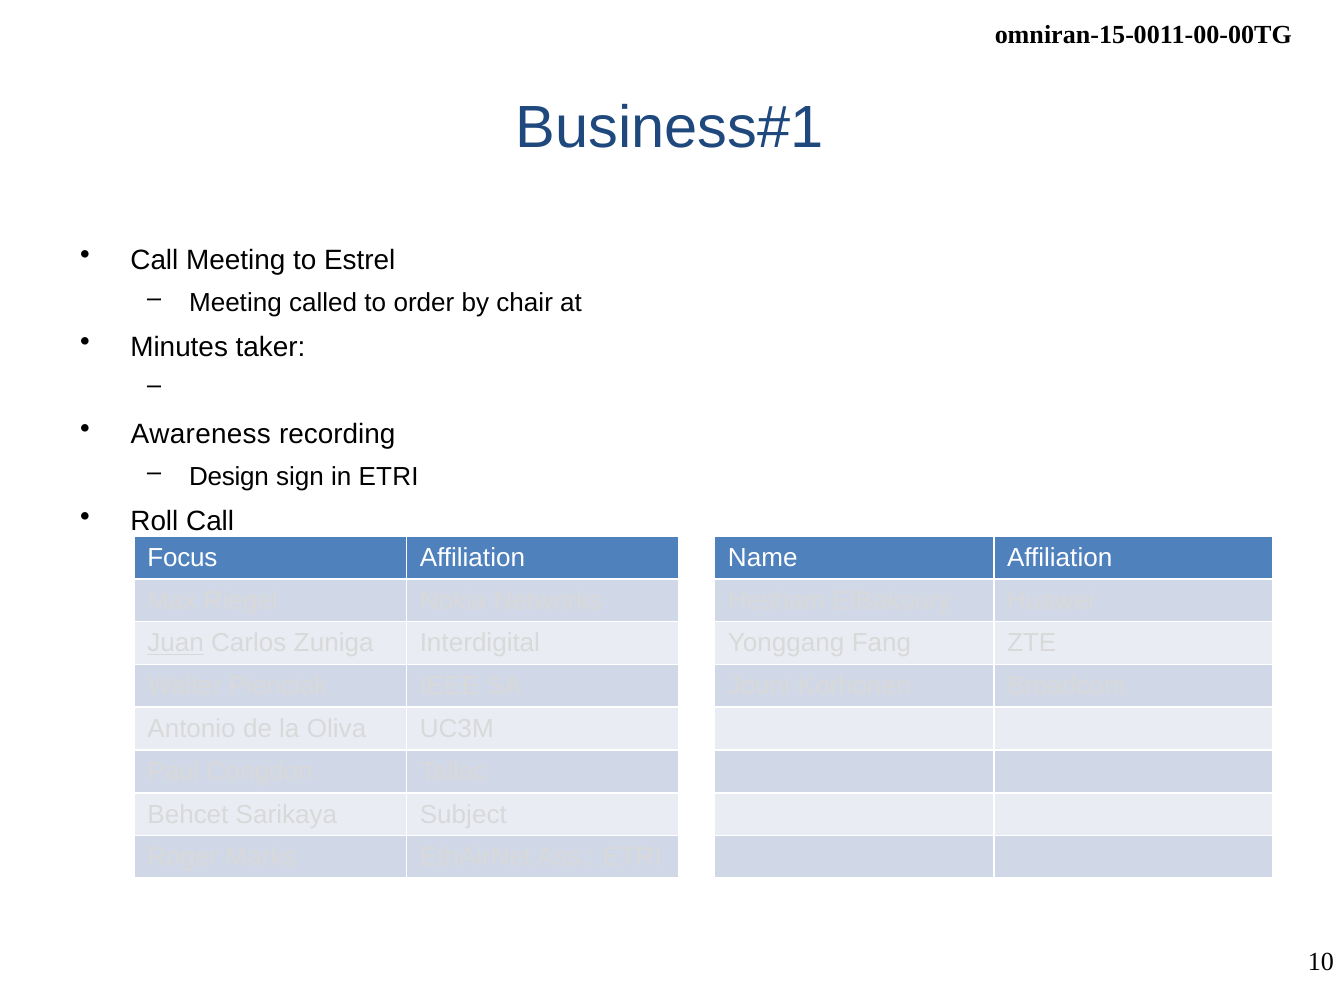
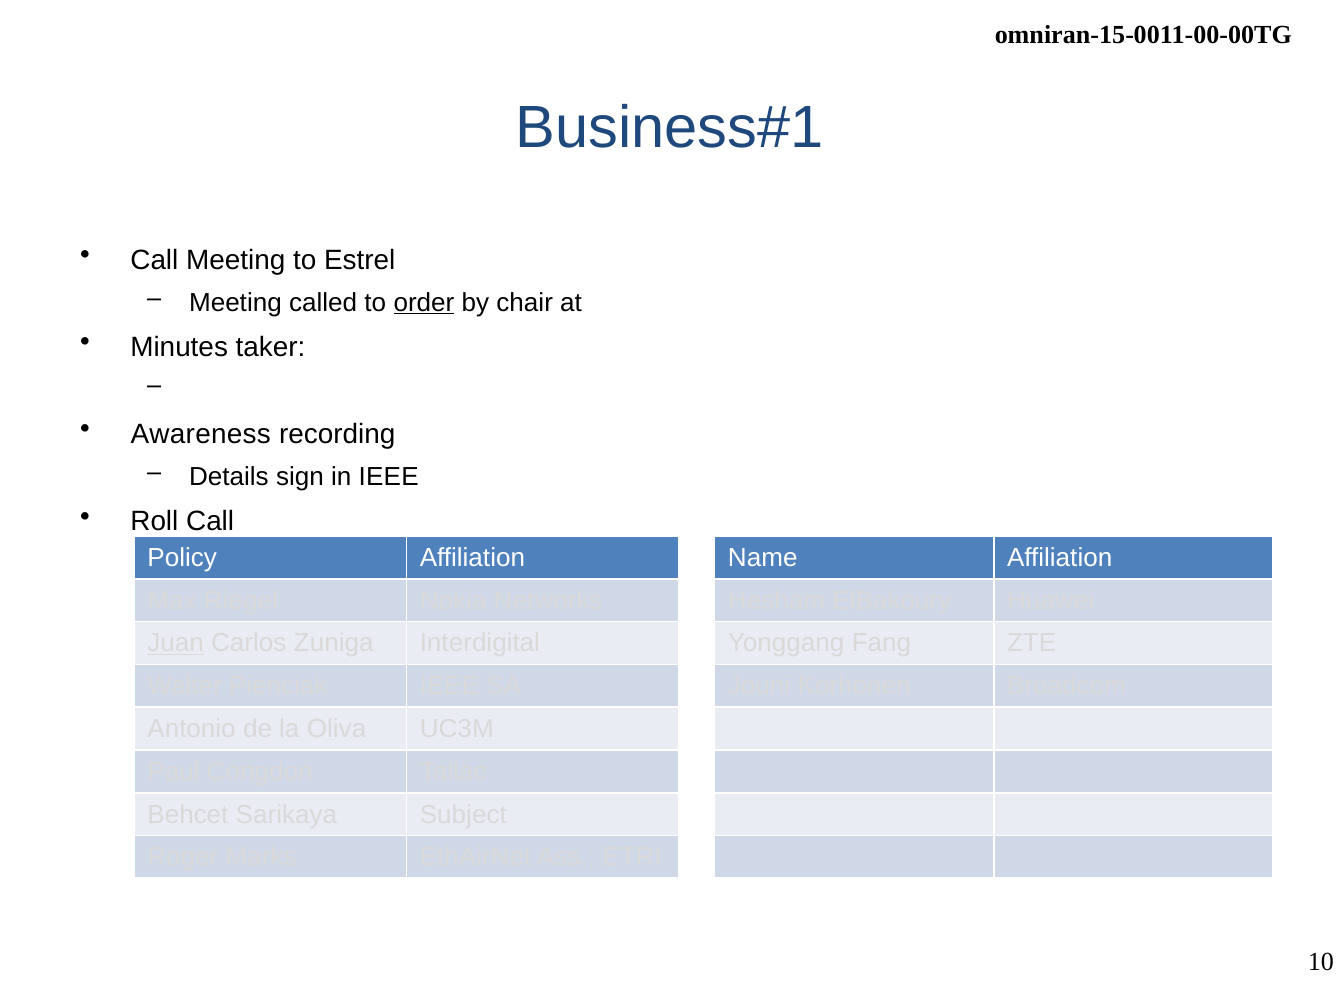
order underline: none -> present
Design: Design -> Details
in ETRI: ETRI -> IEEE
Focus: Focus -> Policy
